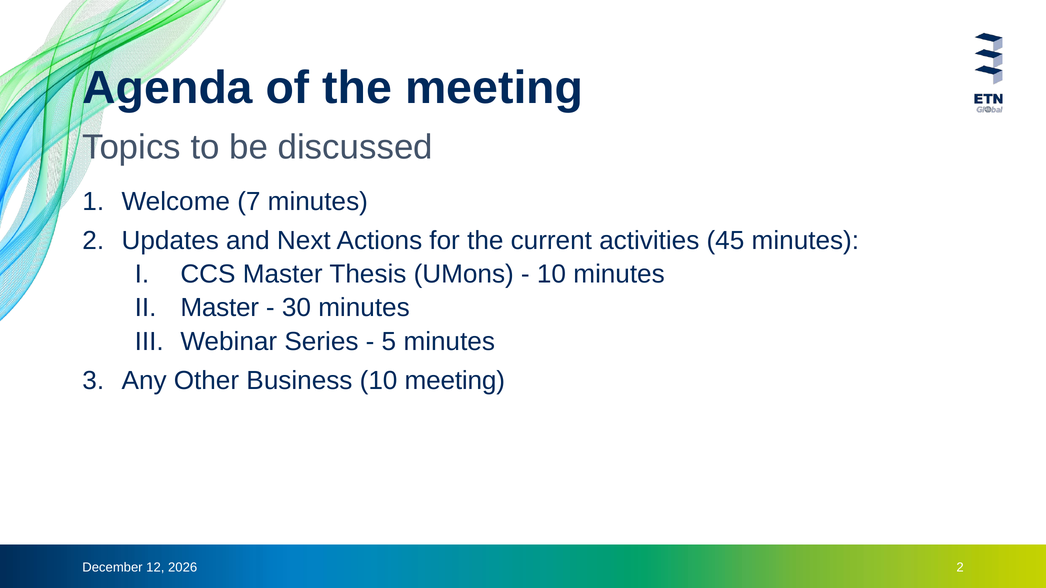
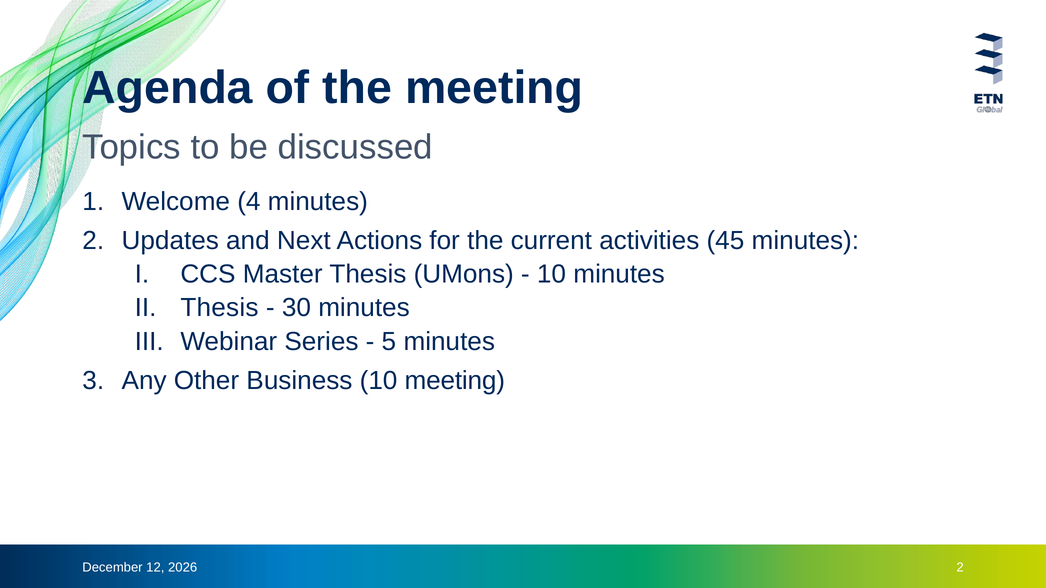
7: 7 -> 4
Master at (220, 308): Master -> Thesis
